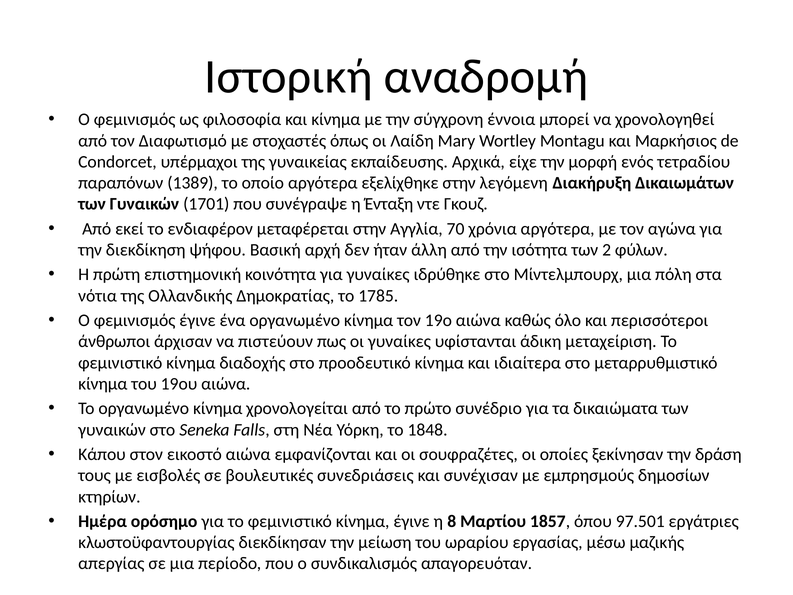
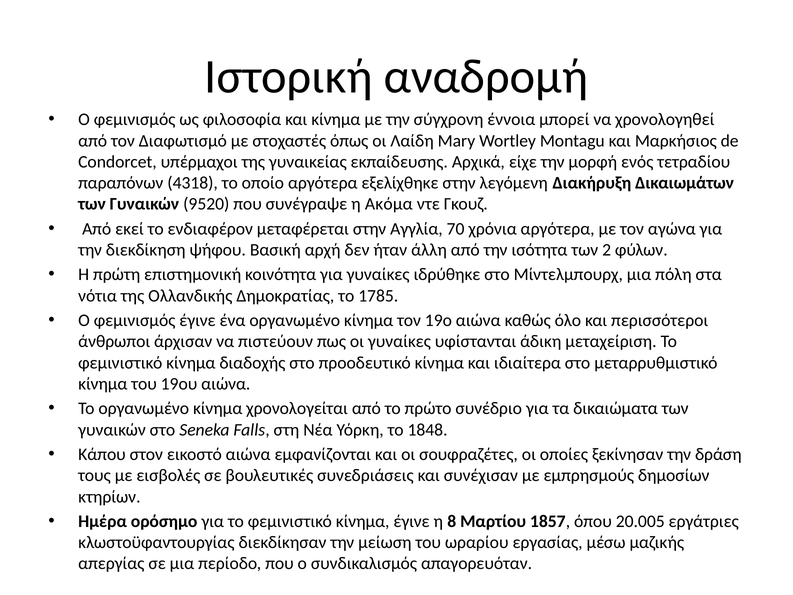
1389: 1389 -> 4318
1701: 1701 -> 9520
Ένταξη: Ένταξη -> Ακόμα
97.501: 97.501 -> 20.005
